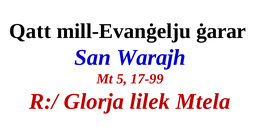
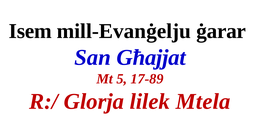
Qatt: Qatt -> Isem
Warajh: Warajh -> Għajjat
17-99: 17-99 -> 17-89
